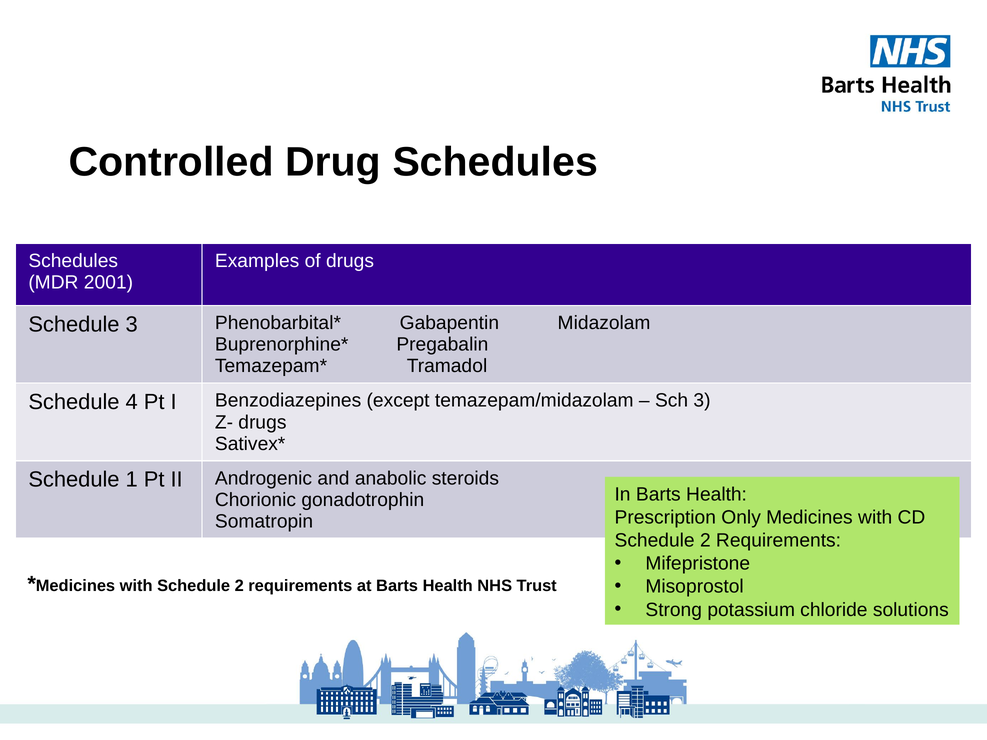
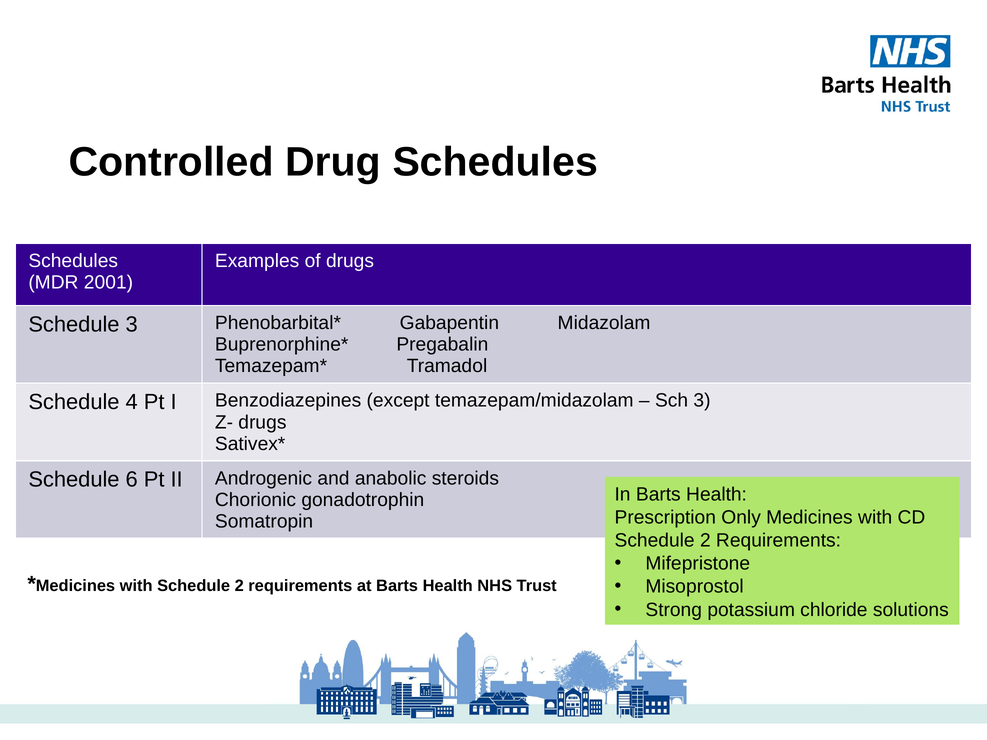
1: 1 -> 6
